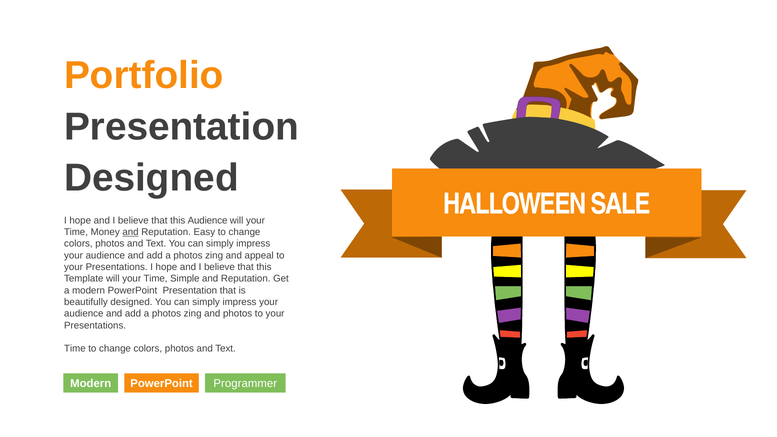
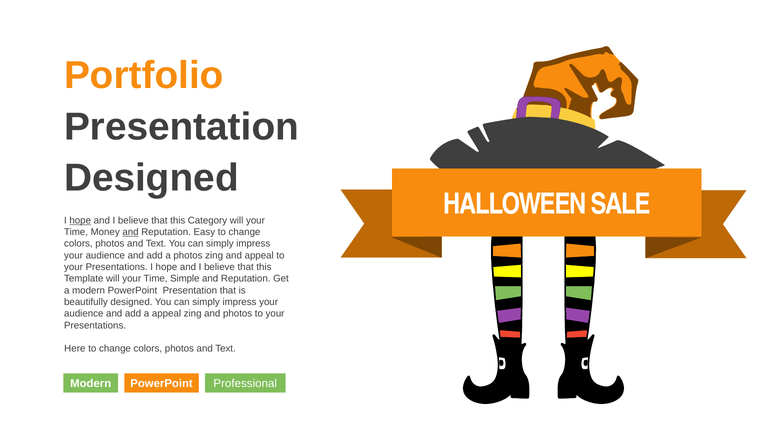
hope at (80, 221) underline: none -> present
this Audience: Audience -> Category
photos at (166, 314): photos -> appeal
Time at (75, 349): Time -> Here
Programmer: Programmer -> Professional
